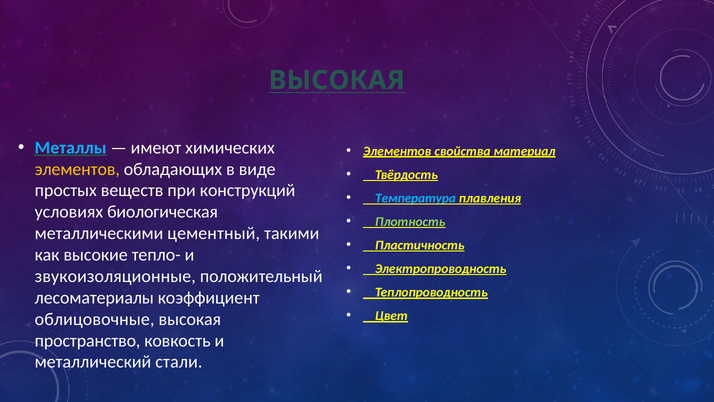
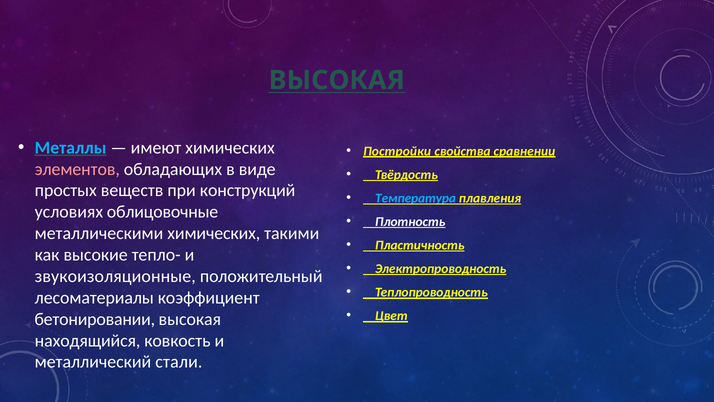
Элементов at (397, 151): Элементов -> Постройки
материал: материал -> сравнении
элементов at (77, 169) colour: yellow -> pink
биологическая: биологическая -> облицовочные
Плотность colour: light green -> white
металлическими цементный: цементный -> химических
облицовочные: облицовочные -> бетонировании
пространство: пространство -> находящийся
